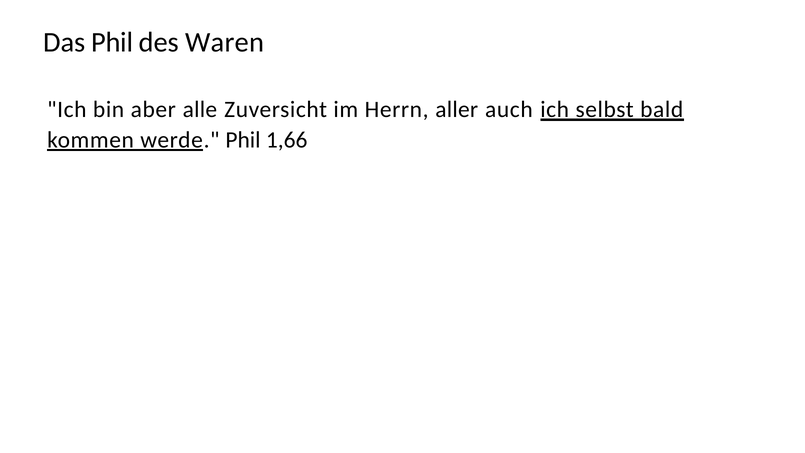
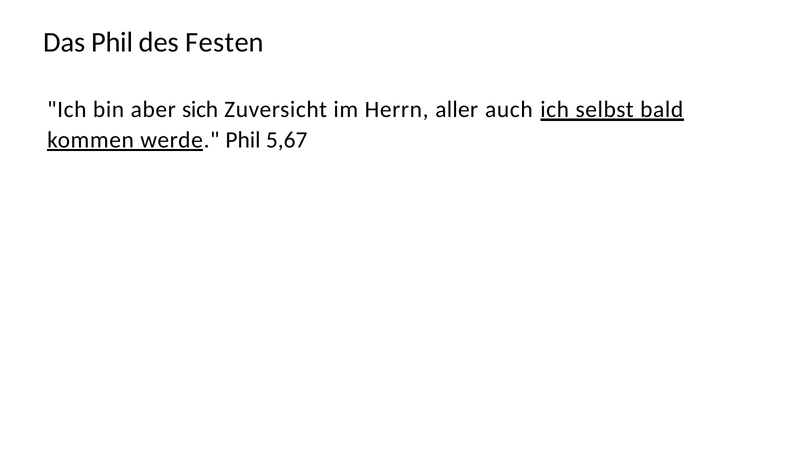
Waren: Waren -> Festen
alle: alle -> sich
1,66: 1,66 -> 5,67
